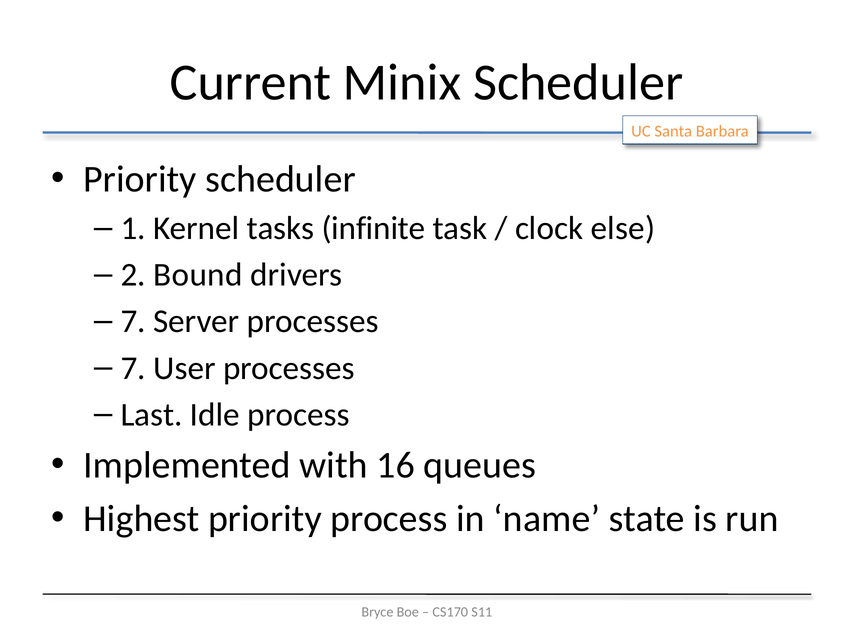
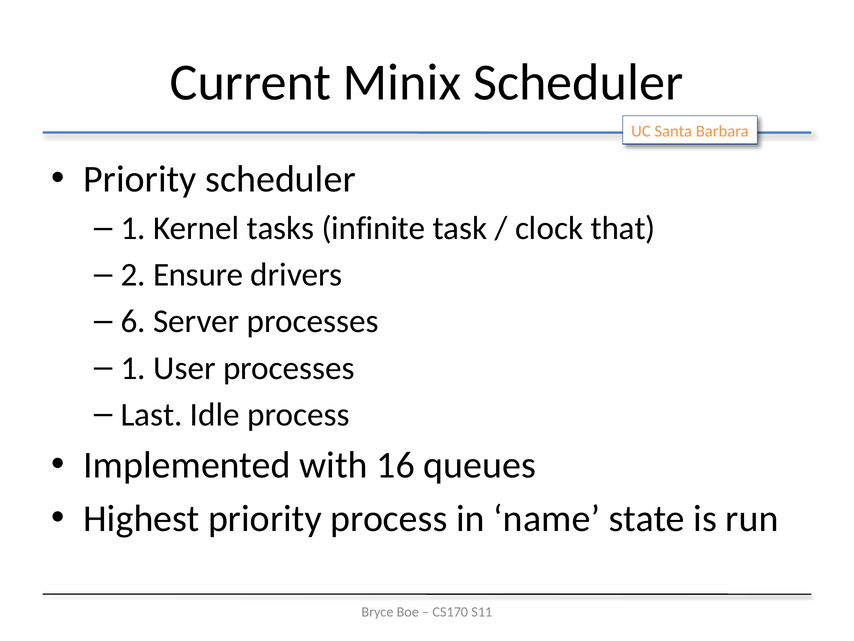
else: else -> that
Bound: Bound -> Ensure
7 at (133, 321): 7 -> 6
7 at (133, 368): 7 -> 1
